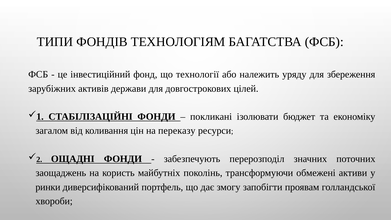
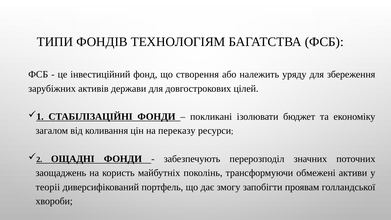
технології: технології -> створення
ринки: ринки -> теоріі
